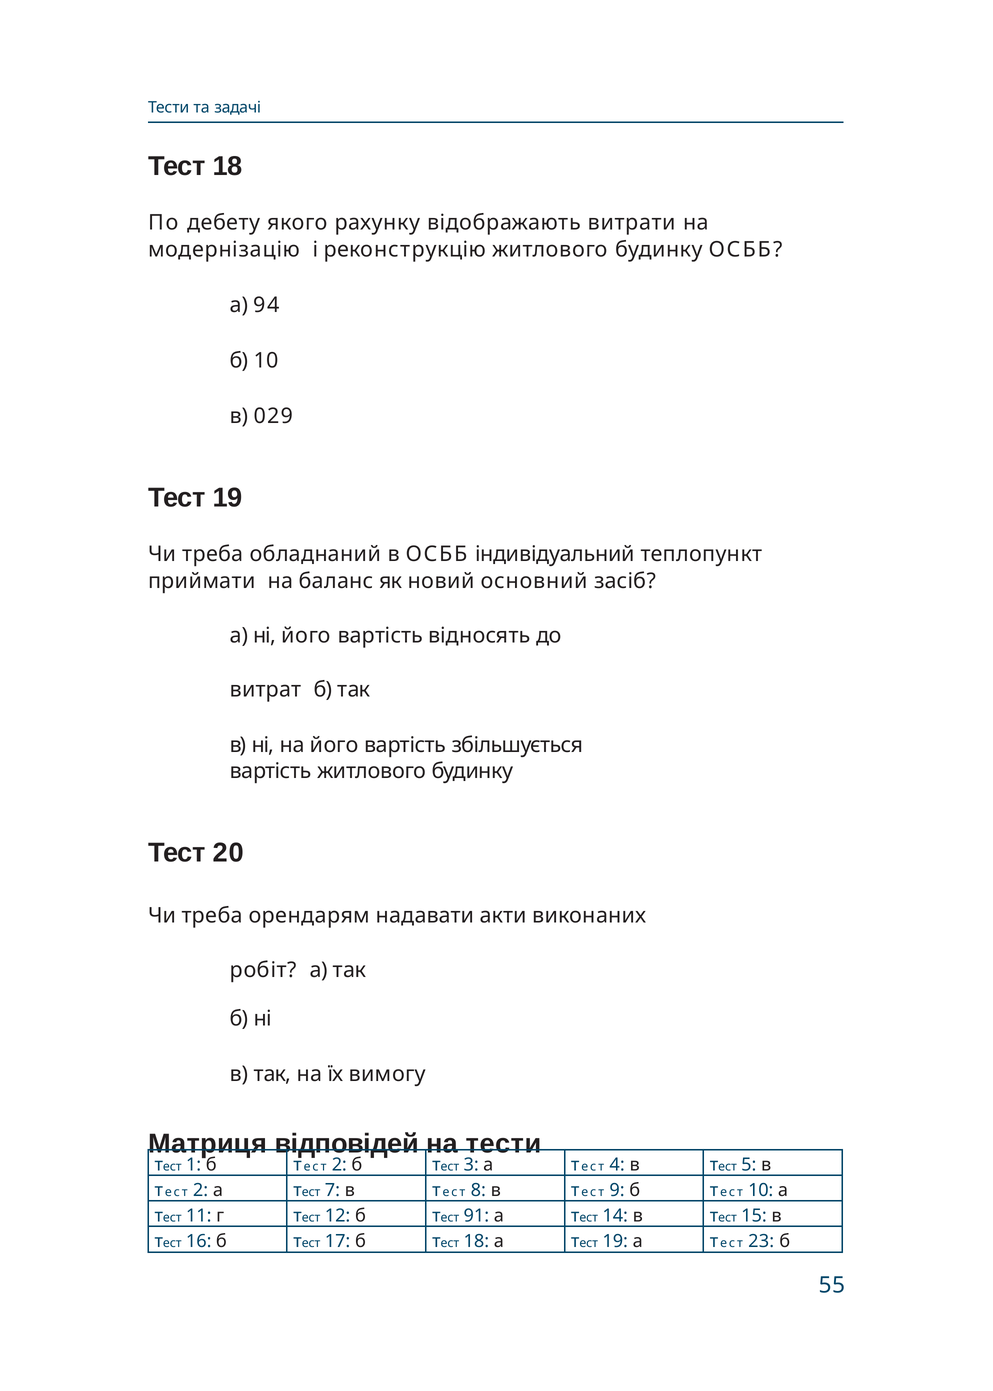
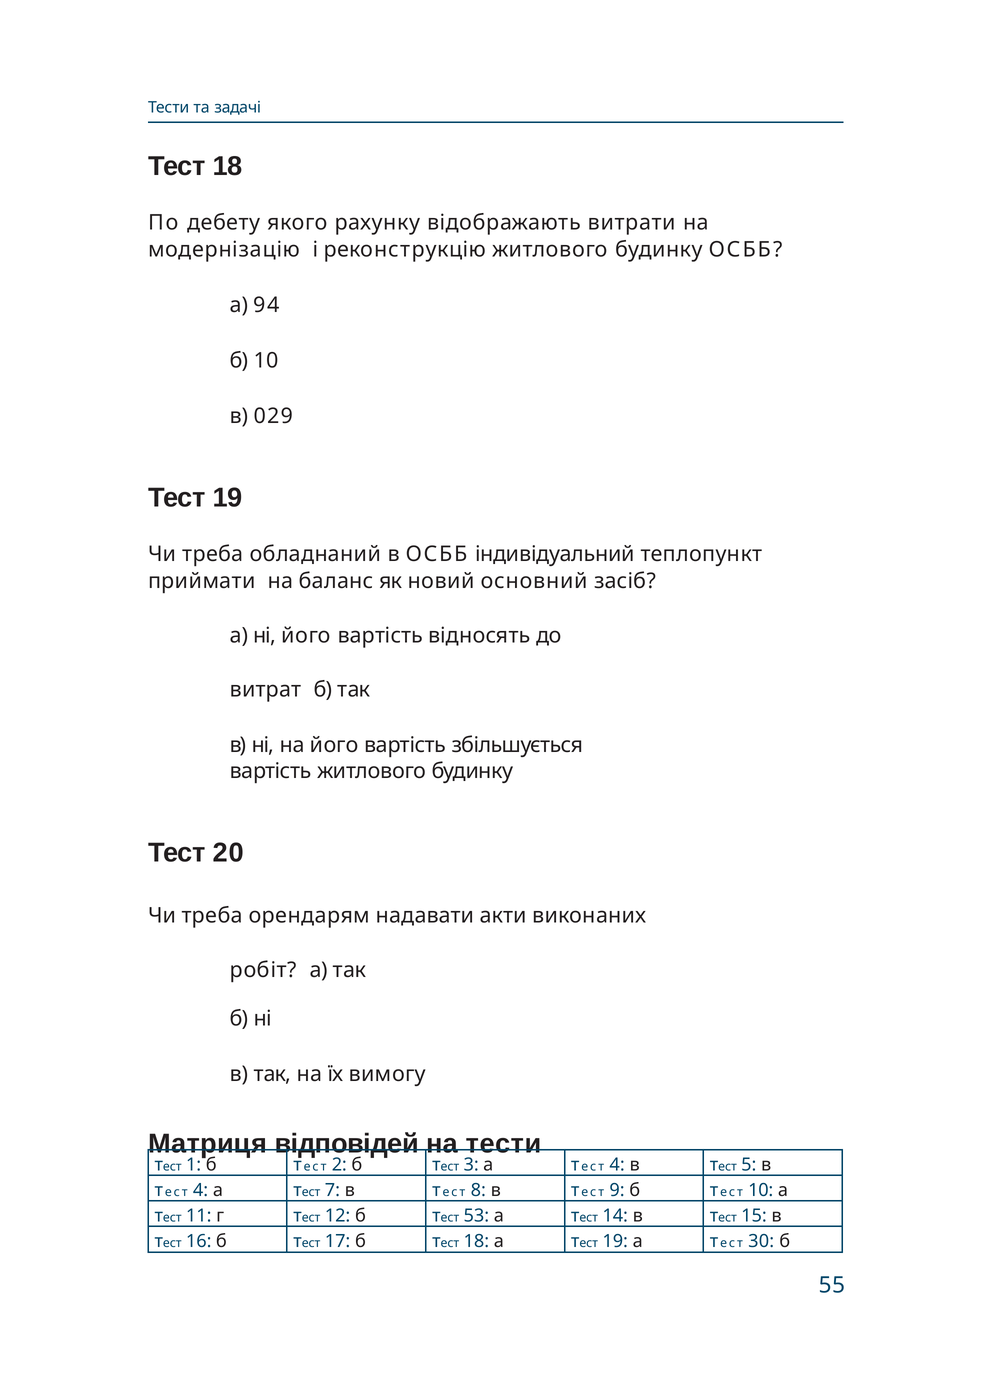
2 at (201, 1191): 2 -> 4
91: 91 -> 53
23: 23 -> 30
